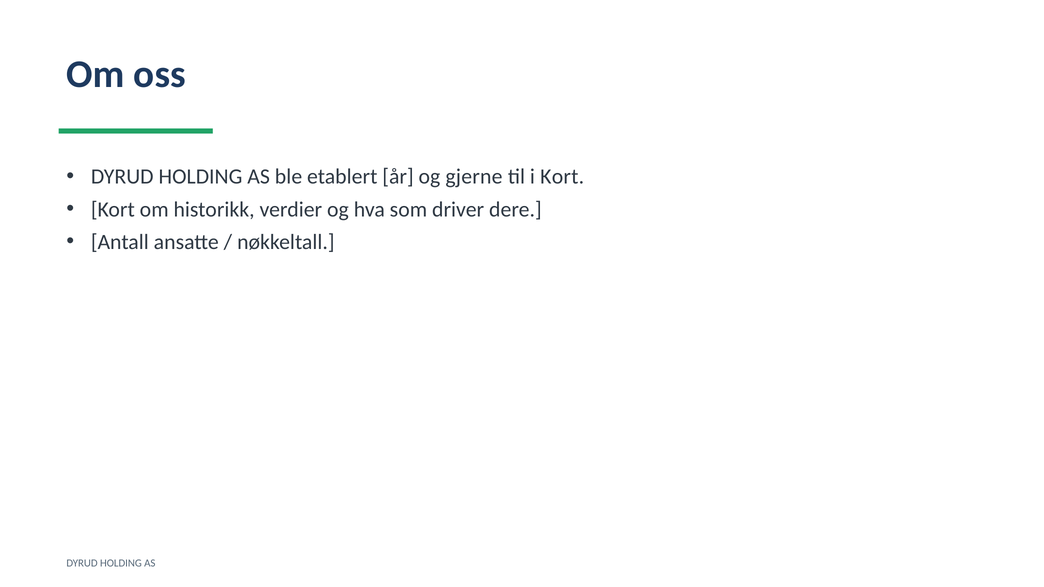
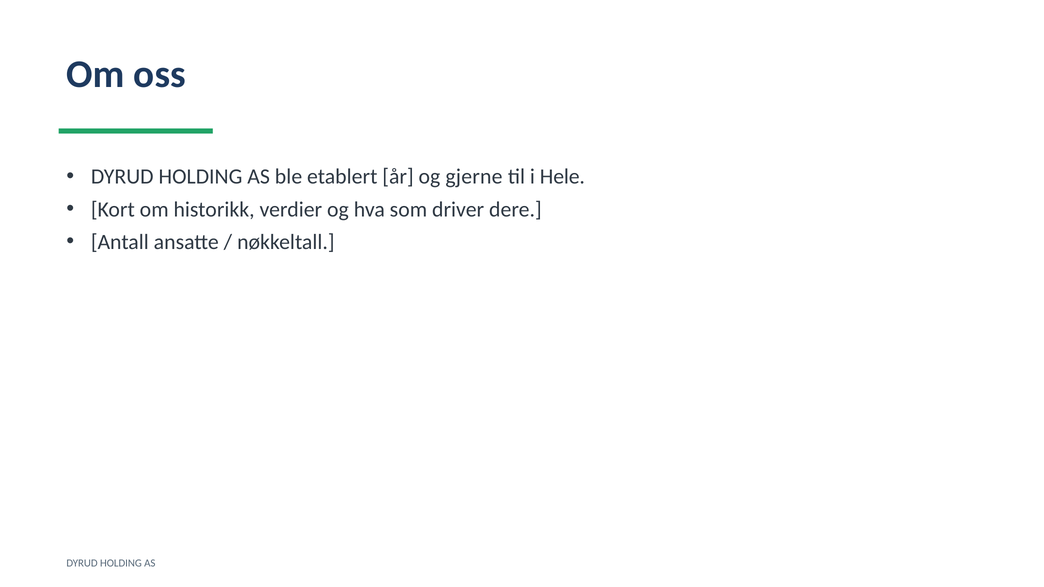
i Kort: Kort -> Hele
